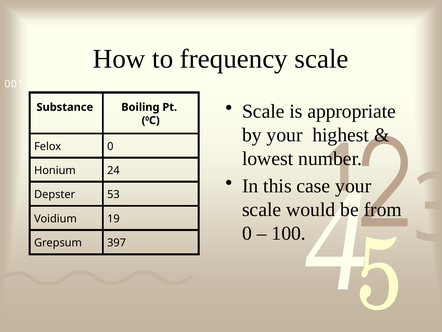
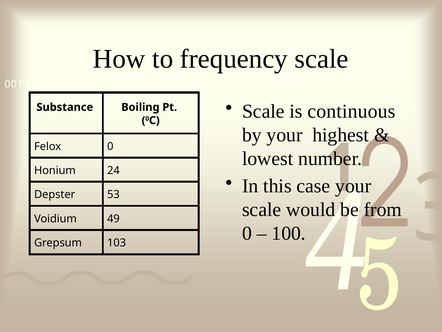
appropriate: appropriate -> continuous
19: 19 -> 49
397: 397 -> 103
